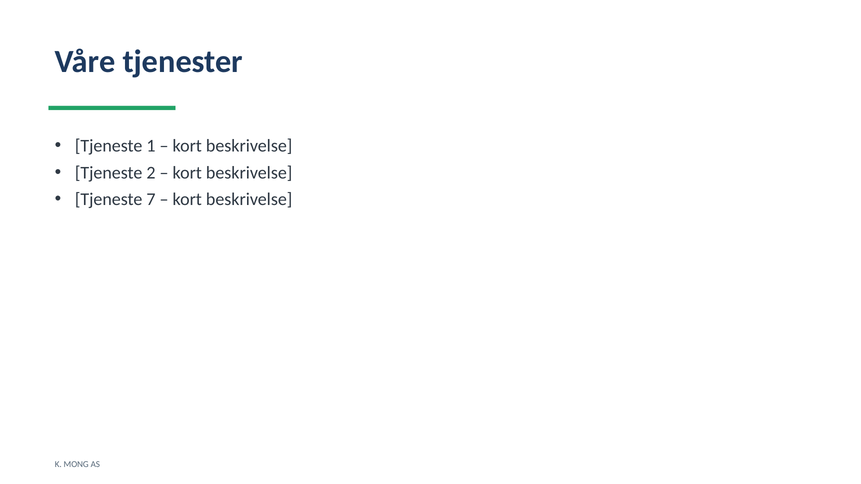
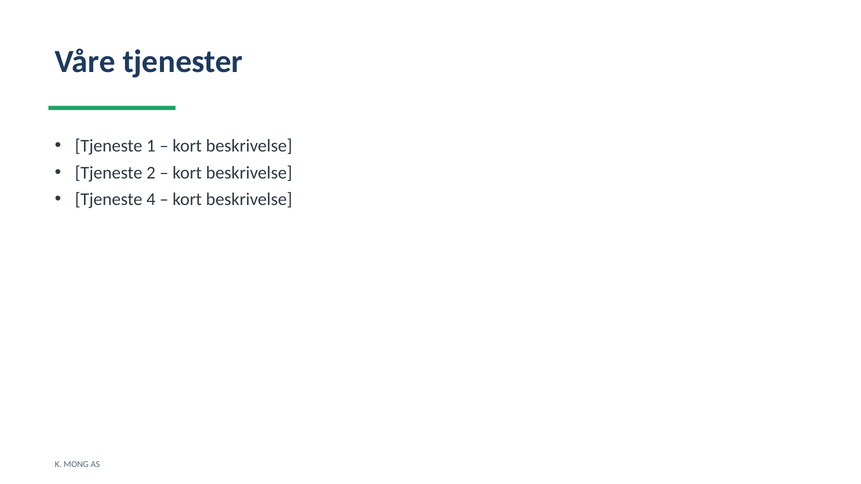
7: 7 -> 4
